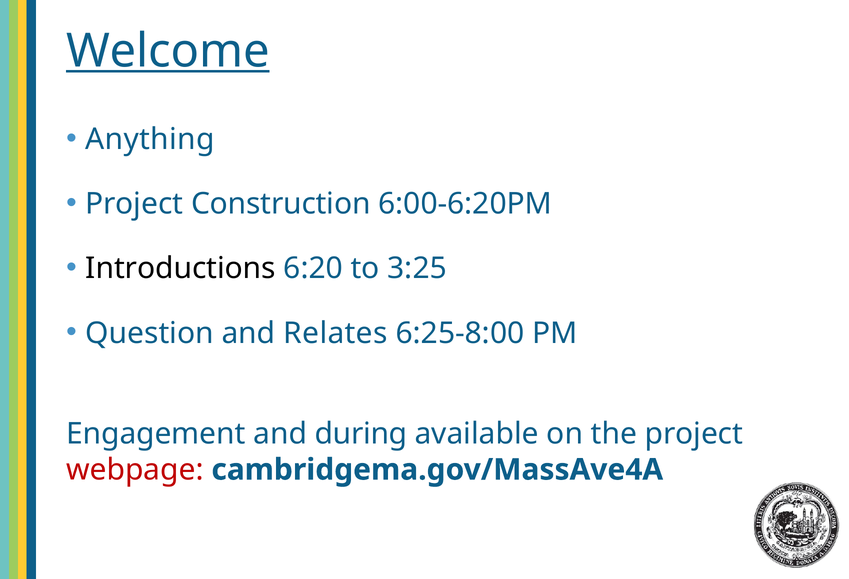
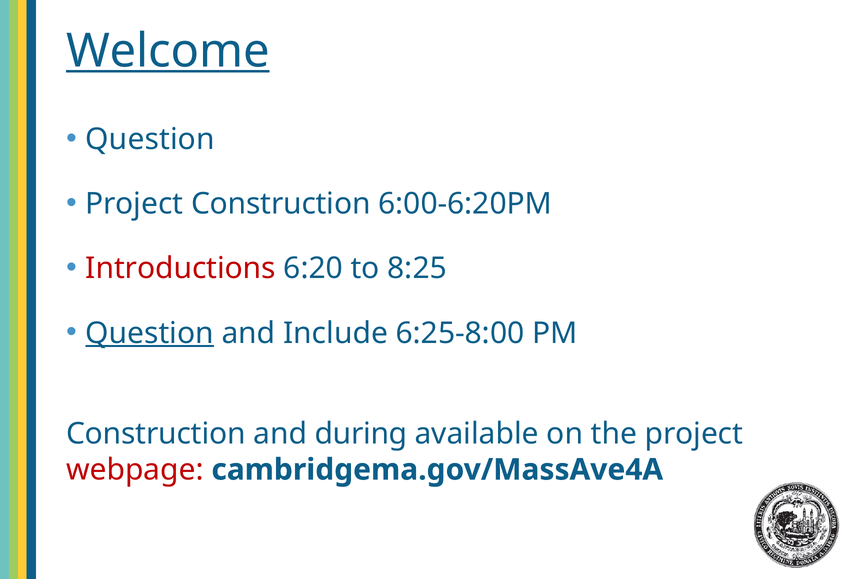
Anything at (150, 139): Anything -> Question
Introductions colour: black -> red
3:25: 3:25 -> 8:25
Question at (150, 333) underline: none -> present
Relates: Relates -> Include
Engagement at (156, 434): Engagement -> Construction
